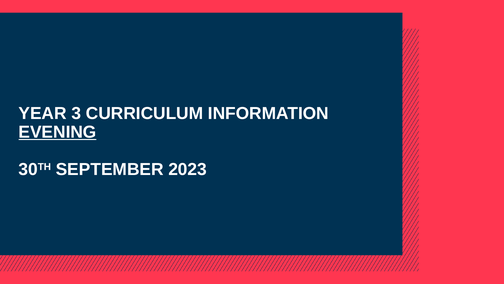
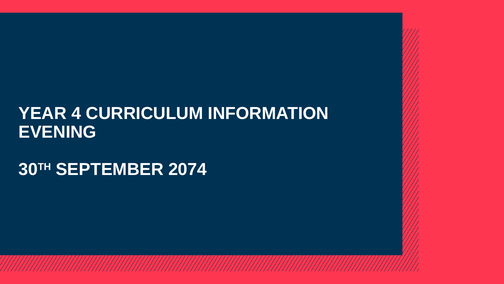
3: 3 -> 4
EVENING underline: present -> none
2023: 2023 -> 2074
